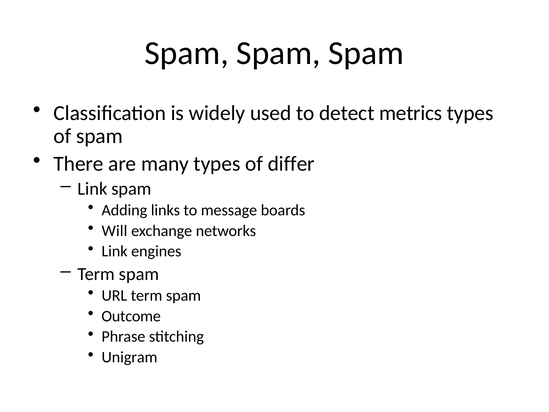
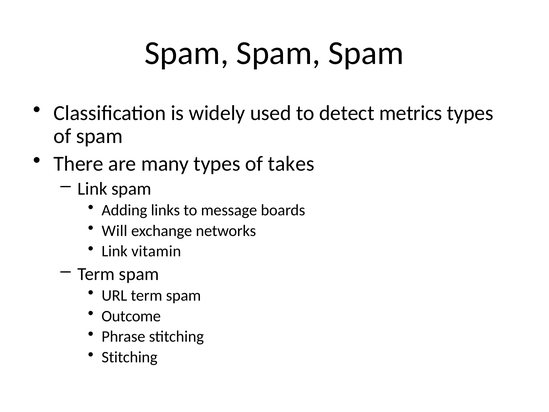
differ: differ -> takes
engines: engines -> vitamin
Unigram at (129, 357): Unigram -> Stitching
